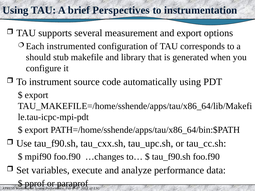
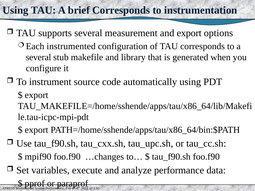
brief Perspectives: Perspectives -> Corresponds
should at (38, 57): should -> several
